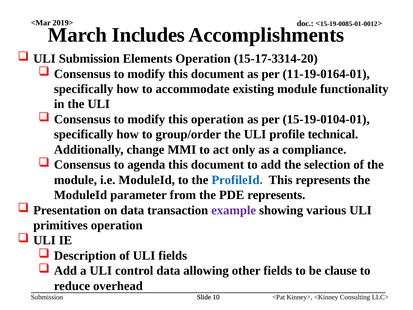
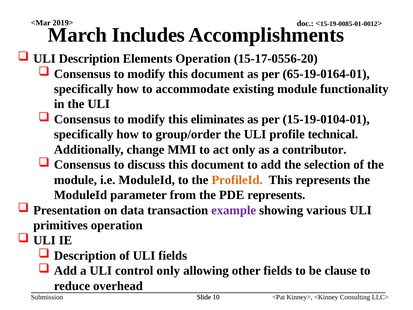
ULI Submission: Submission -> Description
15-17-3314-20: 15-17-3314-20 -> 15-17-0556-20
11-19-0164-01: 11-19-0164-01 -> 65-19-0164-01
this operation: operation -> eliminates
compliance: compliance -> contributor
agenda: agenda -> discuss
ProfileId colour: blue -> orange
control data: data -> only
